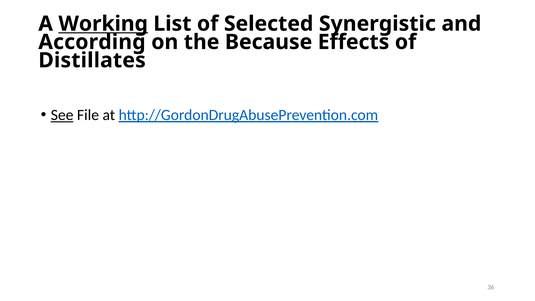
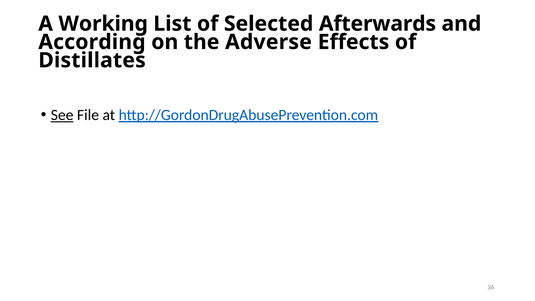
Working underline: present -> none
Synergistic: Synergistic -> Afterwards
Because: Because -> Adverse
